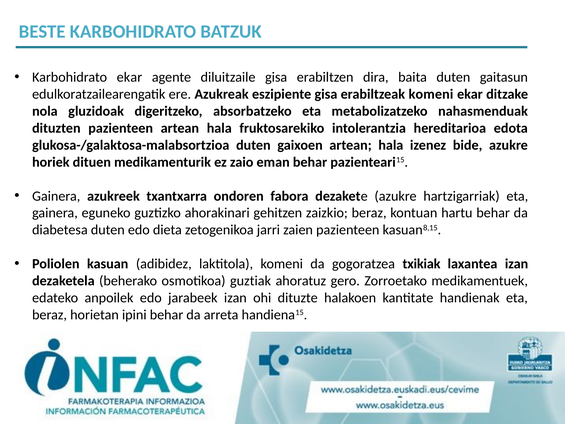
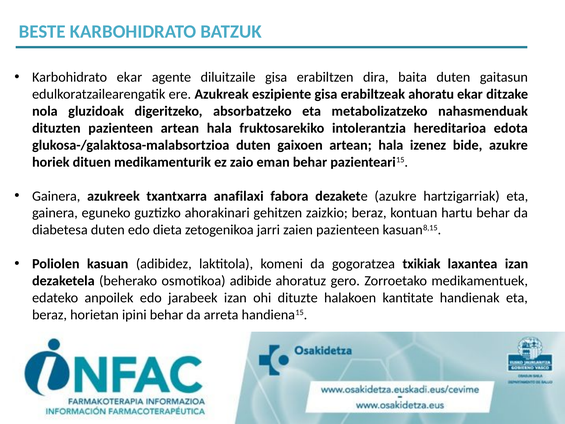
erabiltzeak komeni: komeni -> ahoratu
ondoren: ondoren -> anafilaxi
guztiak: guztiak -> adibide
